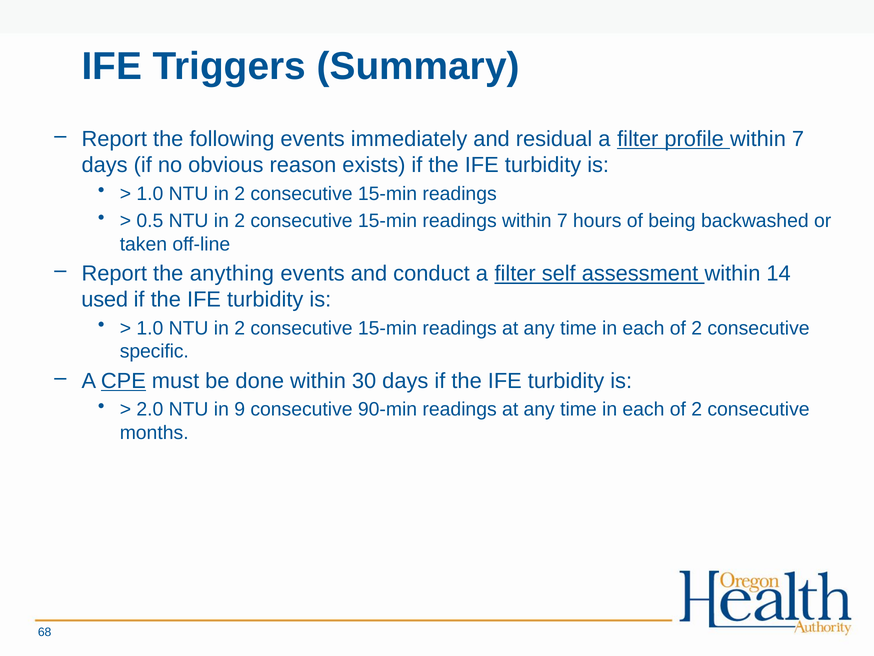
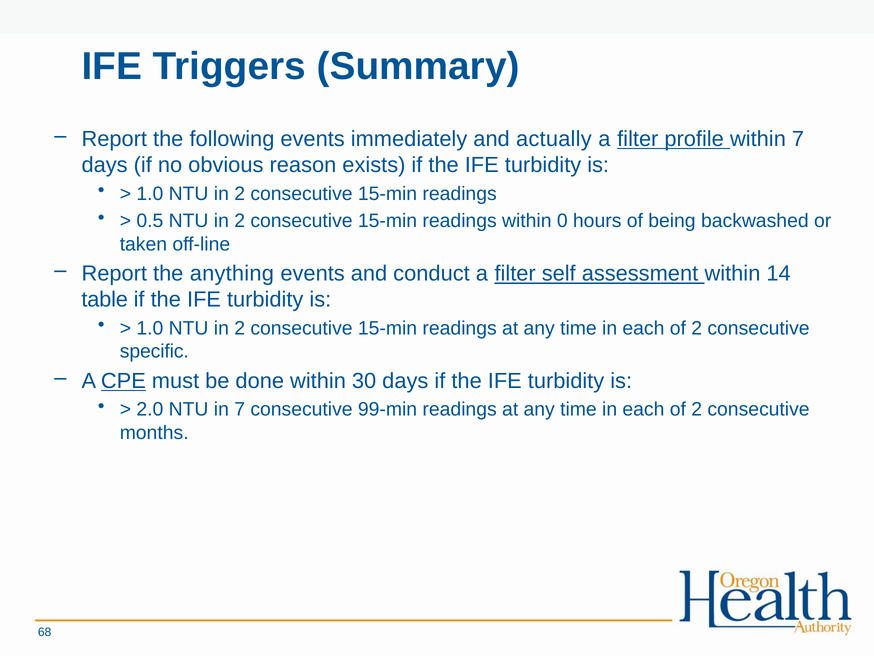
residual: residual -> actually
readings within 7: 7 -> 0
used: used -> table
in 9: 9 -> 7
90-min: 90-min -> 99-min
